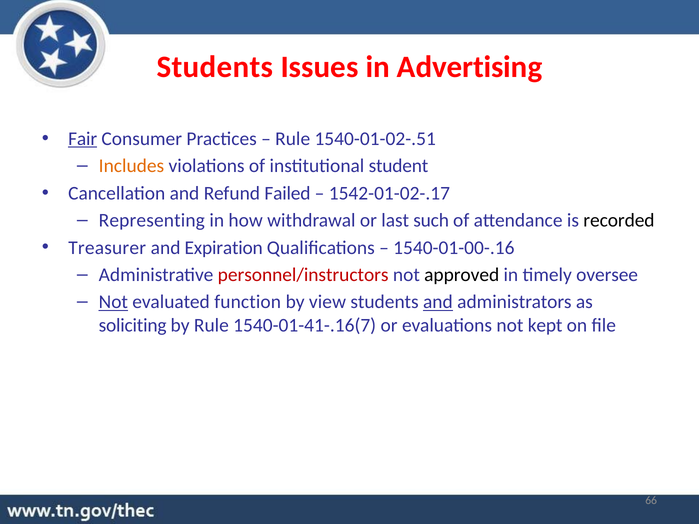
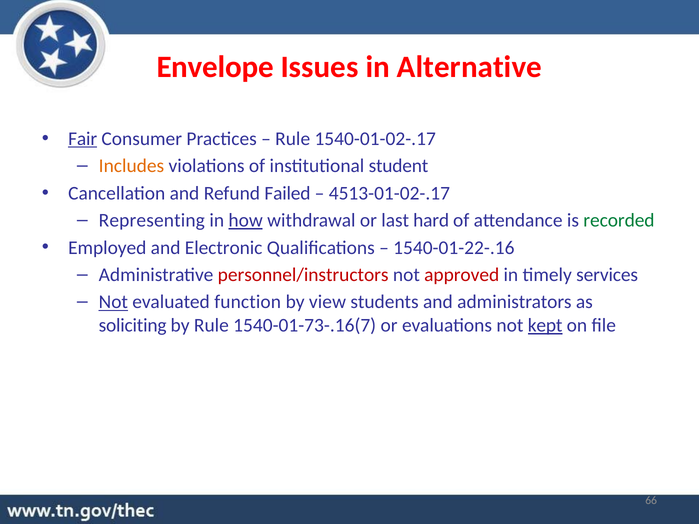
Students at (215, 67): Students -> Envelope
Advertising: Advertising -> Alternative
1540-01-02-.51: 1540-01-02-.51 -> 1540-01-02-.17
1542-01-02-.17: 1542-01-02-.17 -> 4513-01-02-.17
how underline: none -> present
such: such -> hard
recorded colour: black -> green
Treasurer: Treasurer -> Employed
Expiration: Expiration -> Electronic
1540-01-00-.16: 1540-01-00-.16 -> 1540-01-22-.16
approved colour: black -> red
oversee: oversee -> services
and at (438, 302) underline: present -> none
1540-01-41-.16(7: 1540-01-41-.16(7 -> 1540-01-73-.16(7
kept underline: none -> present
